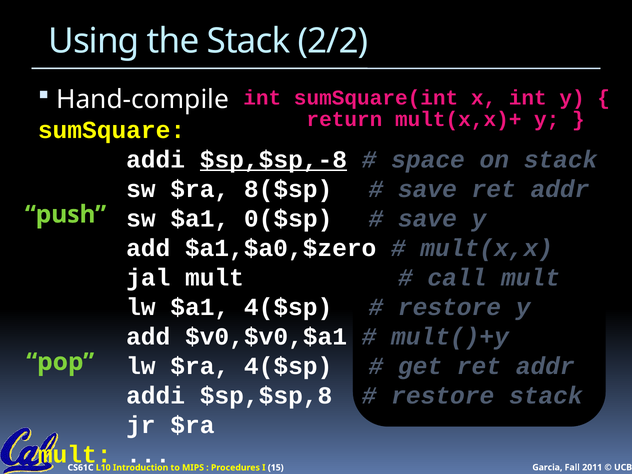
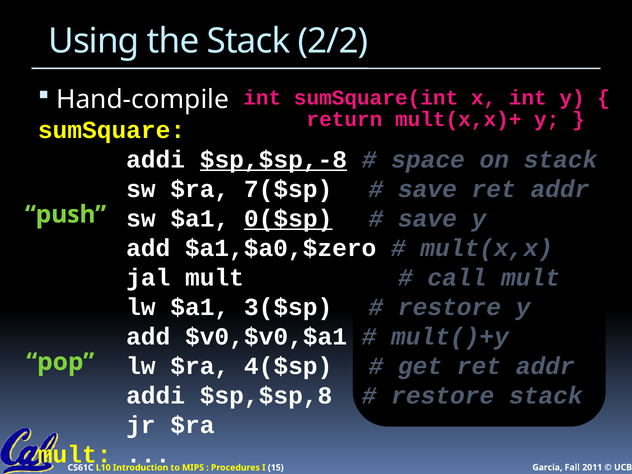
8($sp: 8($sp -> 7($sp
0($sp underline: none -> present
$a1 4($sp: 4($sp -> 3($sp
